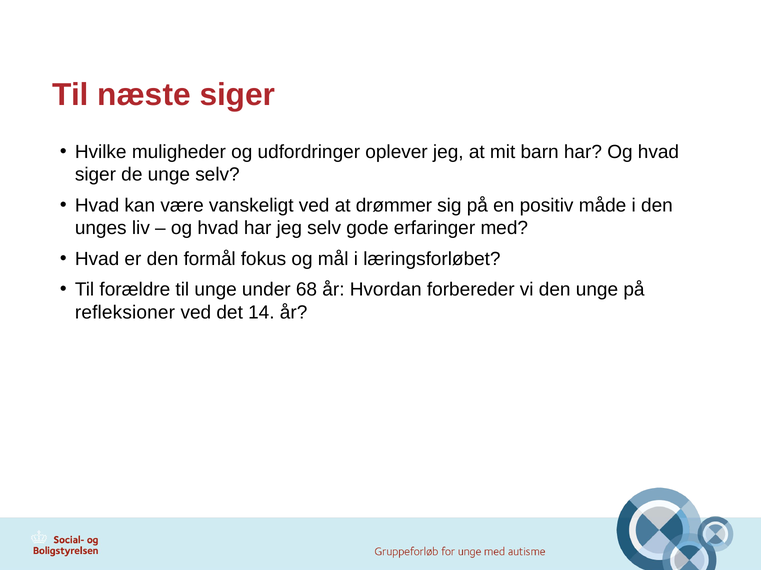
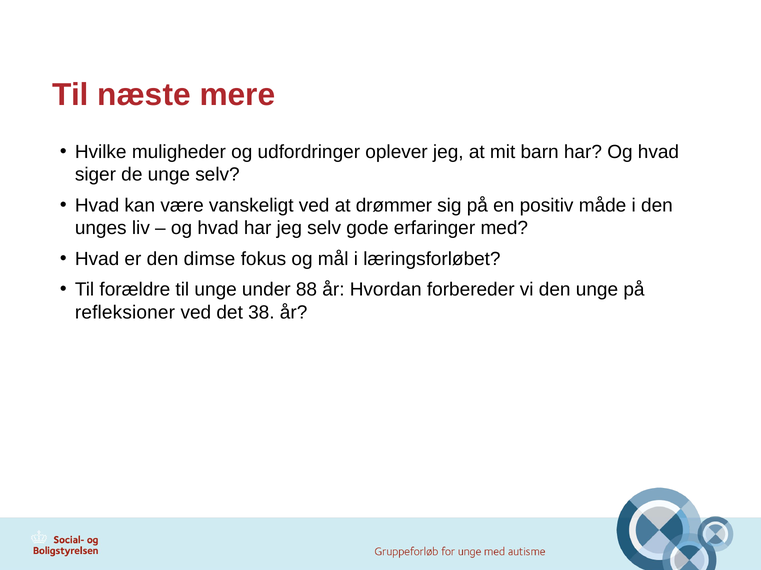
næste siger: siger -> mere
formål: formål -> dimse
68: 68 -> 88
14: 14 -> 38
